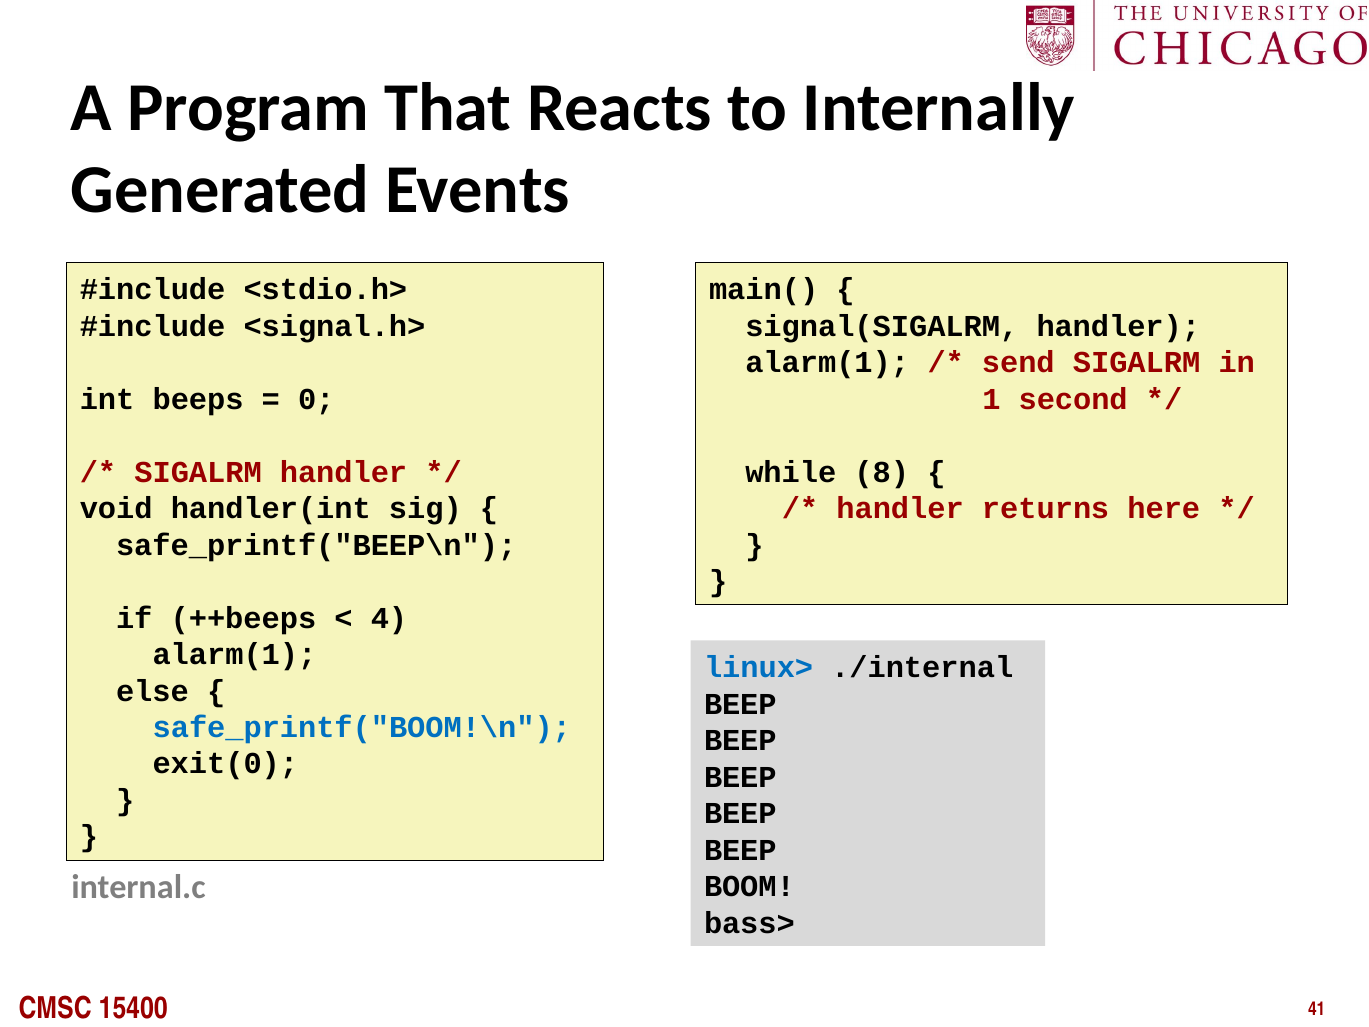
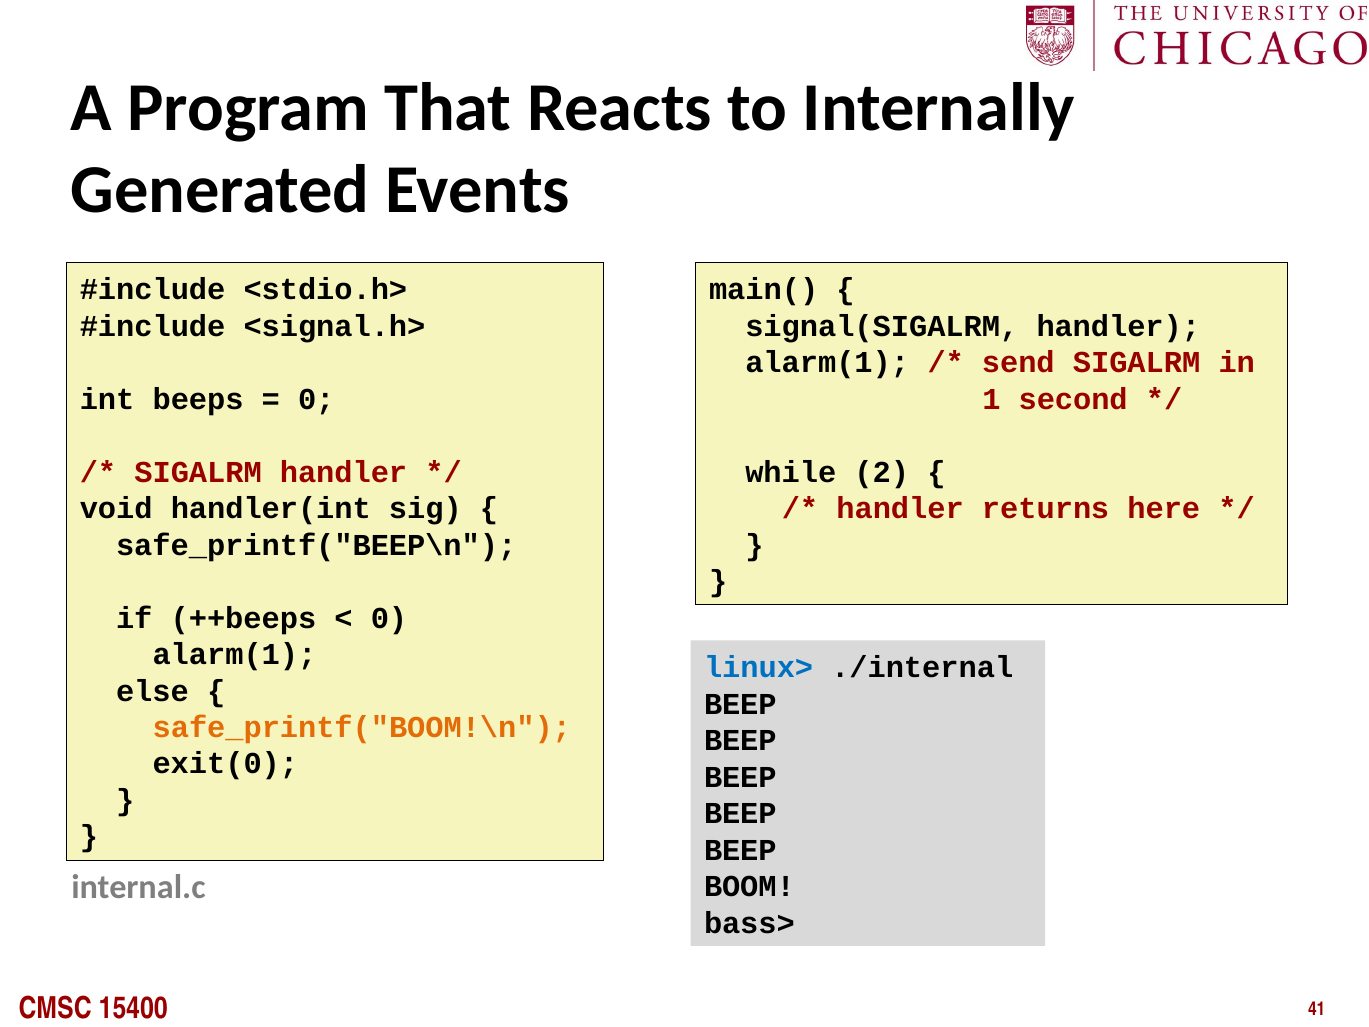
8: 8 -> 2
4 at (389, 618): 4 -> 0
safe_printf("BOOM!\n colour: blue -> orange
